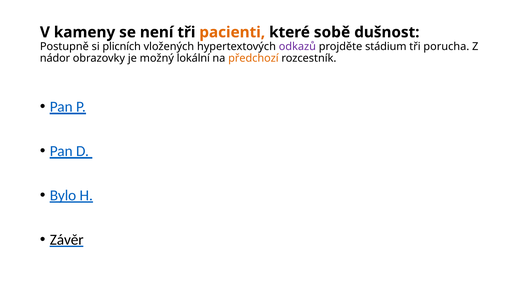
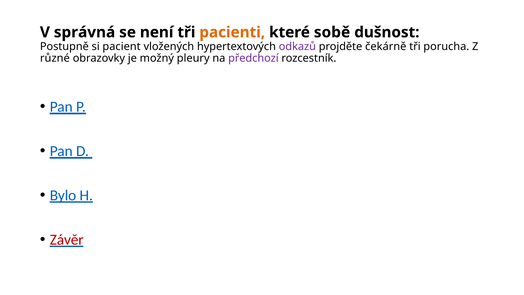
kameny: kameny -> správná
plicních: plicních -> pacient
stádium: stádium -> čekárně
nádor: nádor -> různé
lokální: lokální -> pleury
předchozí colour: orange -> purple
Závěr colour: black -> red
